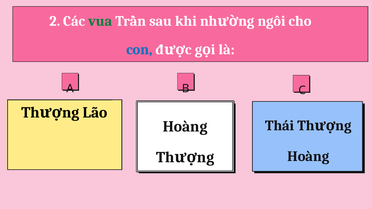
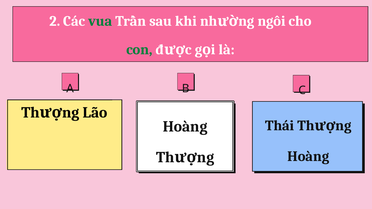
con colour: blue -> green
